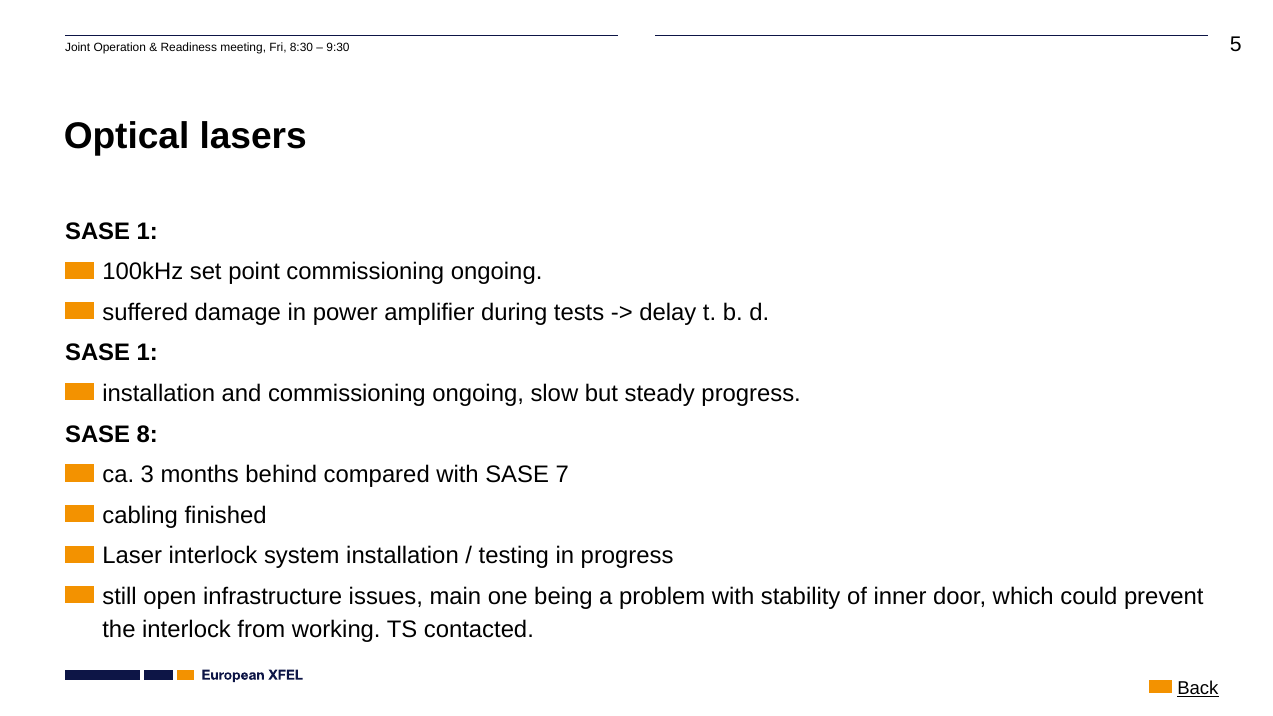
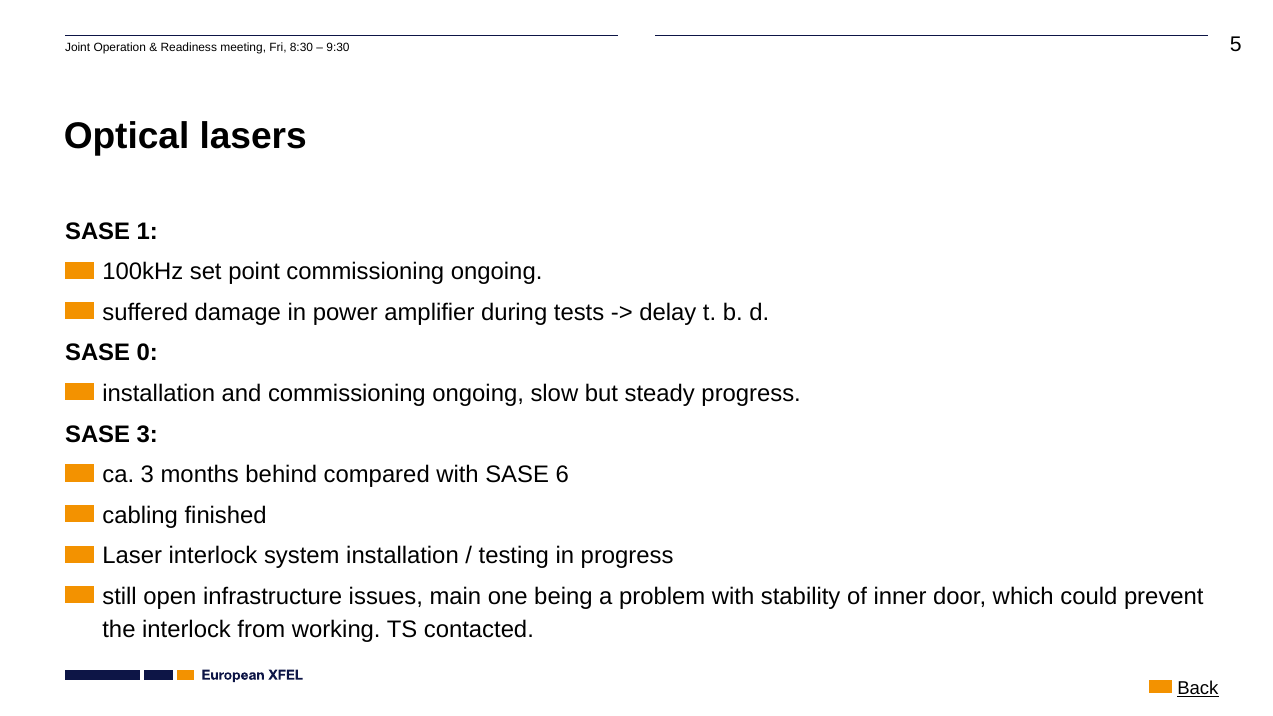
1 at (147, 353): 1 -> 0
SASE 8: 8 -> 3
7: 7 -> 6
